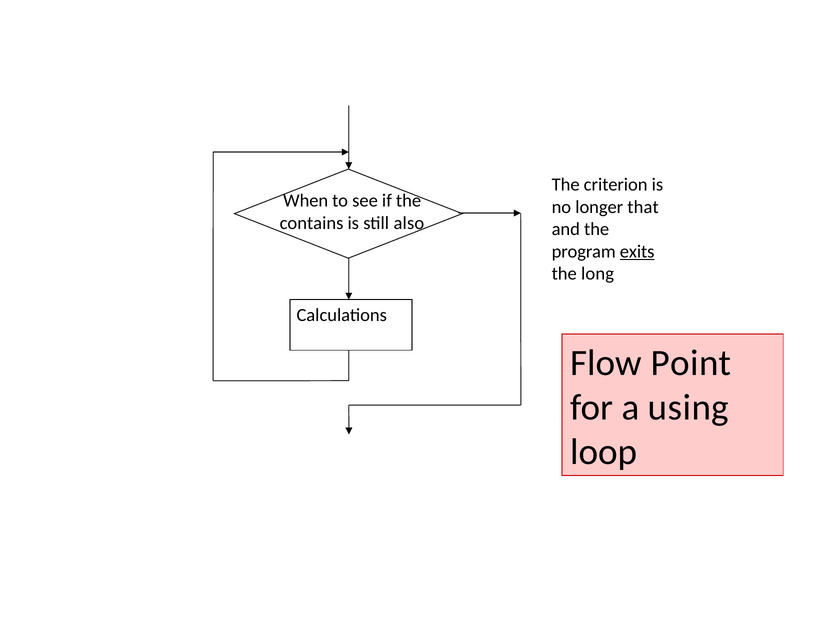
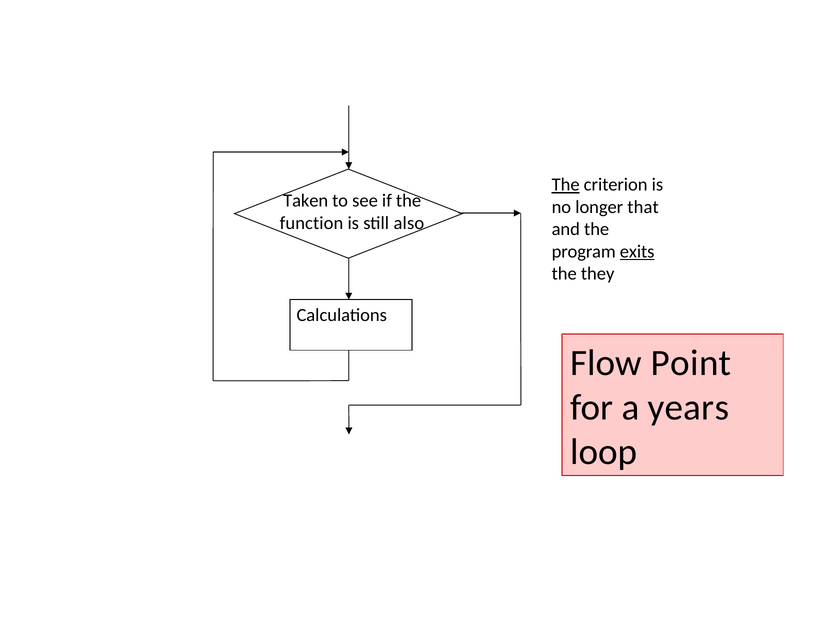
The at (566, 185) underline: none -> present
When: When -> Taken
contains: contains -> function
long: long -> they
using: using -> years
